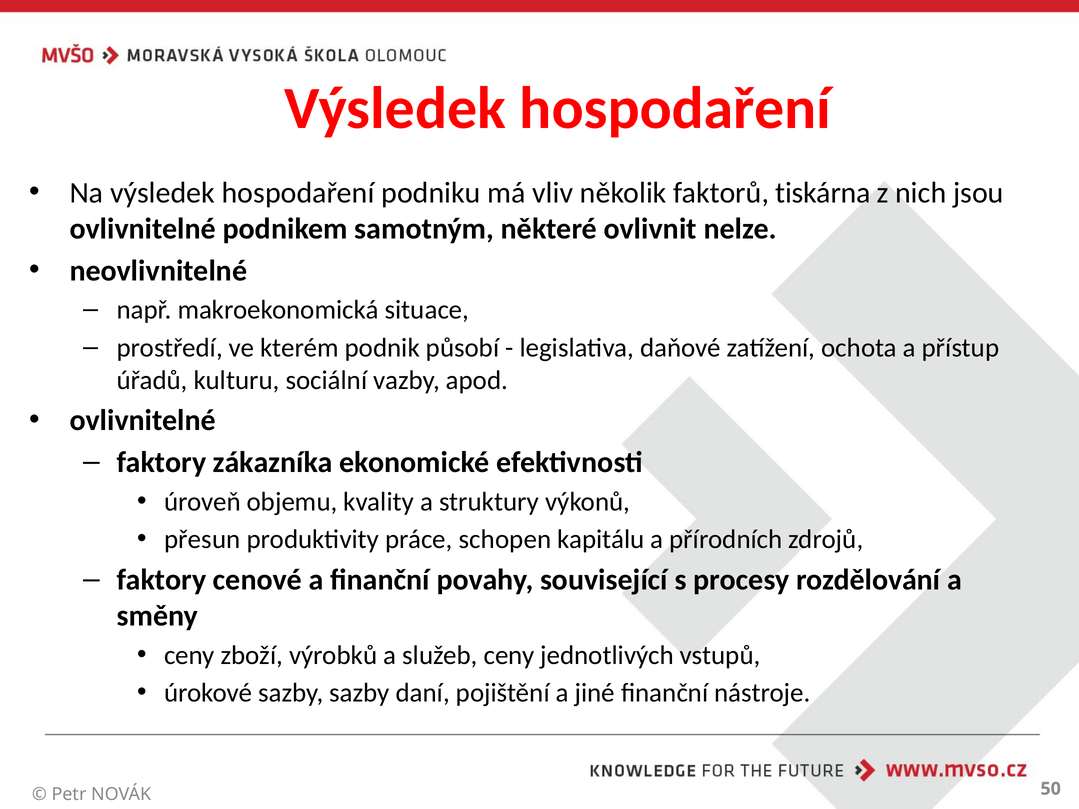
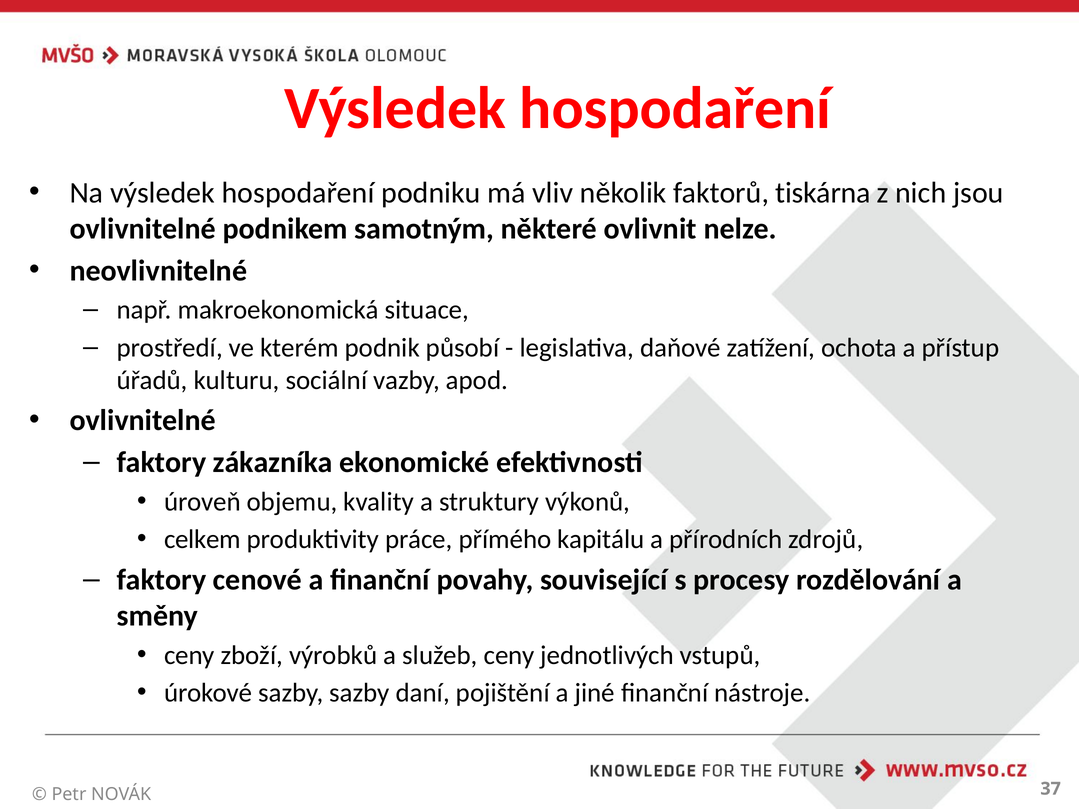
přesun: přesun -> celkem
schopen: schopen -> přímého
50: 50 -> 37
